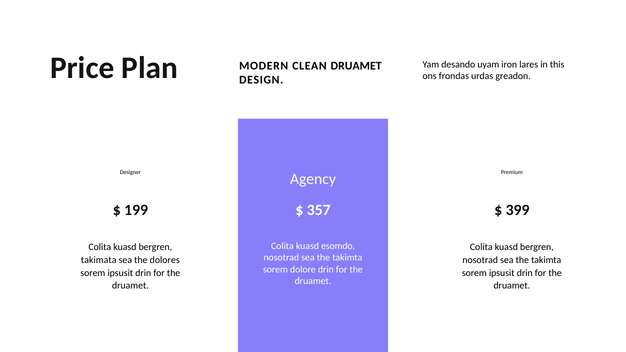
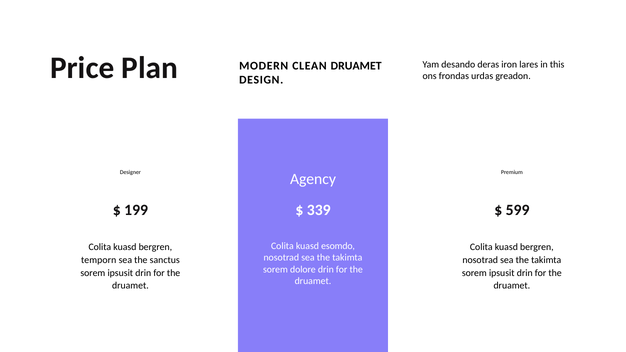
uyam: uyam -> deras
357: 357 -> 339
399: 399 -> 599
takimata: takimata -> temporn
dolores: dolores -> sanctus
